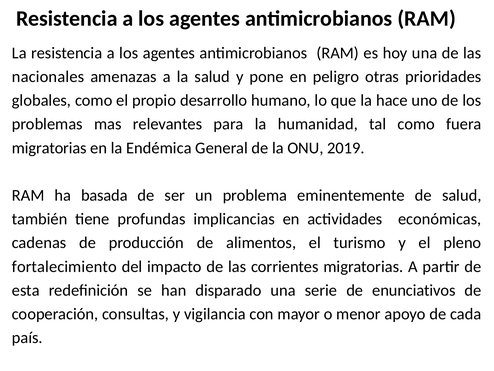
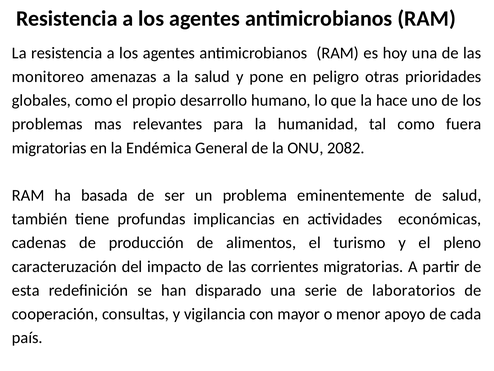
nacionales: nacionales -> monitoreo
2019: 2019 -> 2082
fortalecimiento: fortalecimiento -> caracteruzación
enunciativos: enunciativos -> laboratorios
